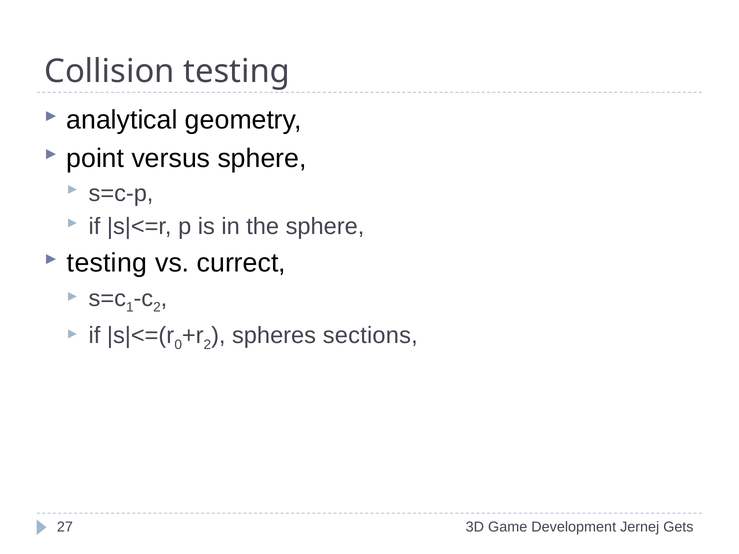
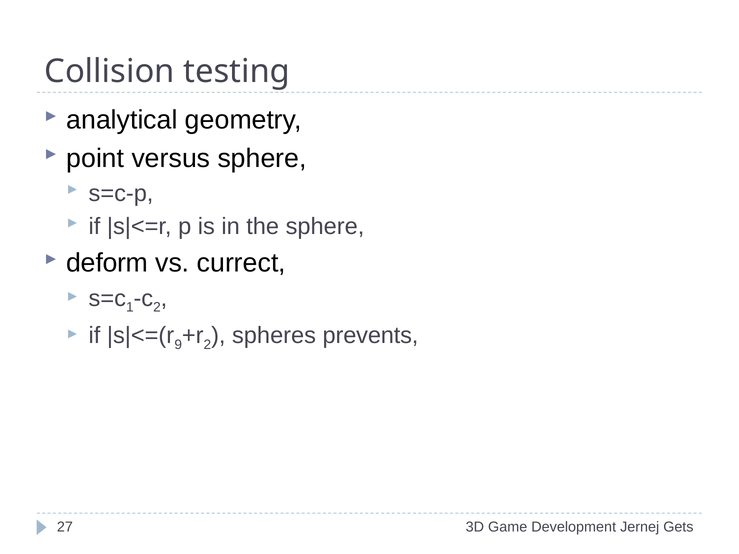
testing at (107, 263): testing -> deform
0: 0 -> 9
sections: sections -> prevents
